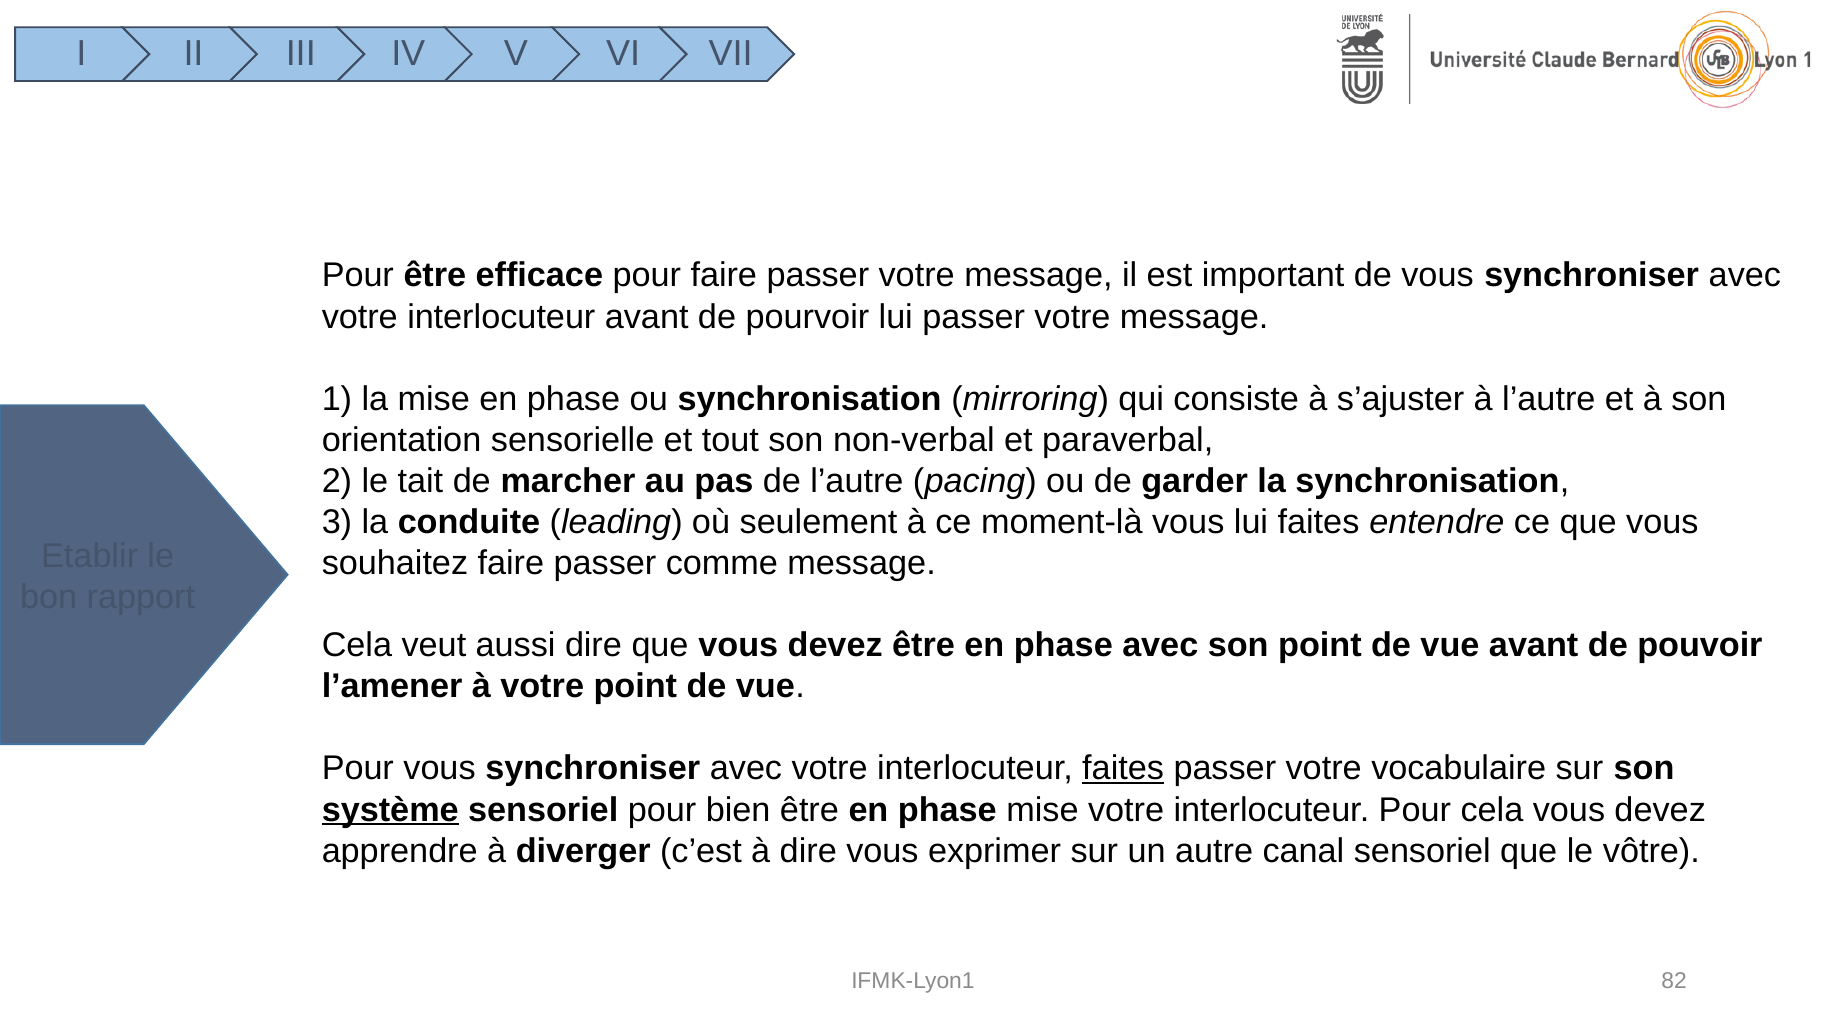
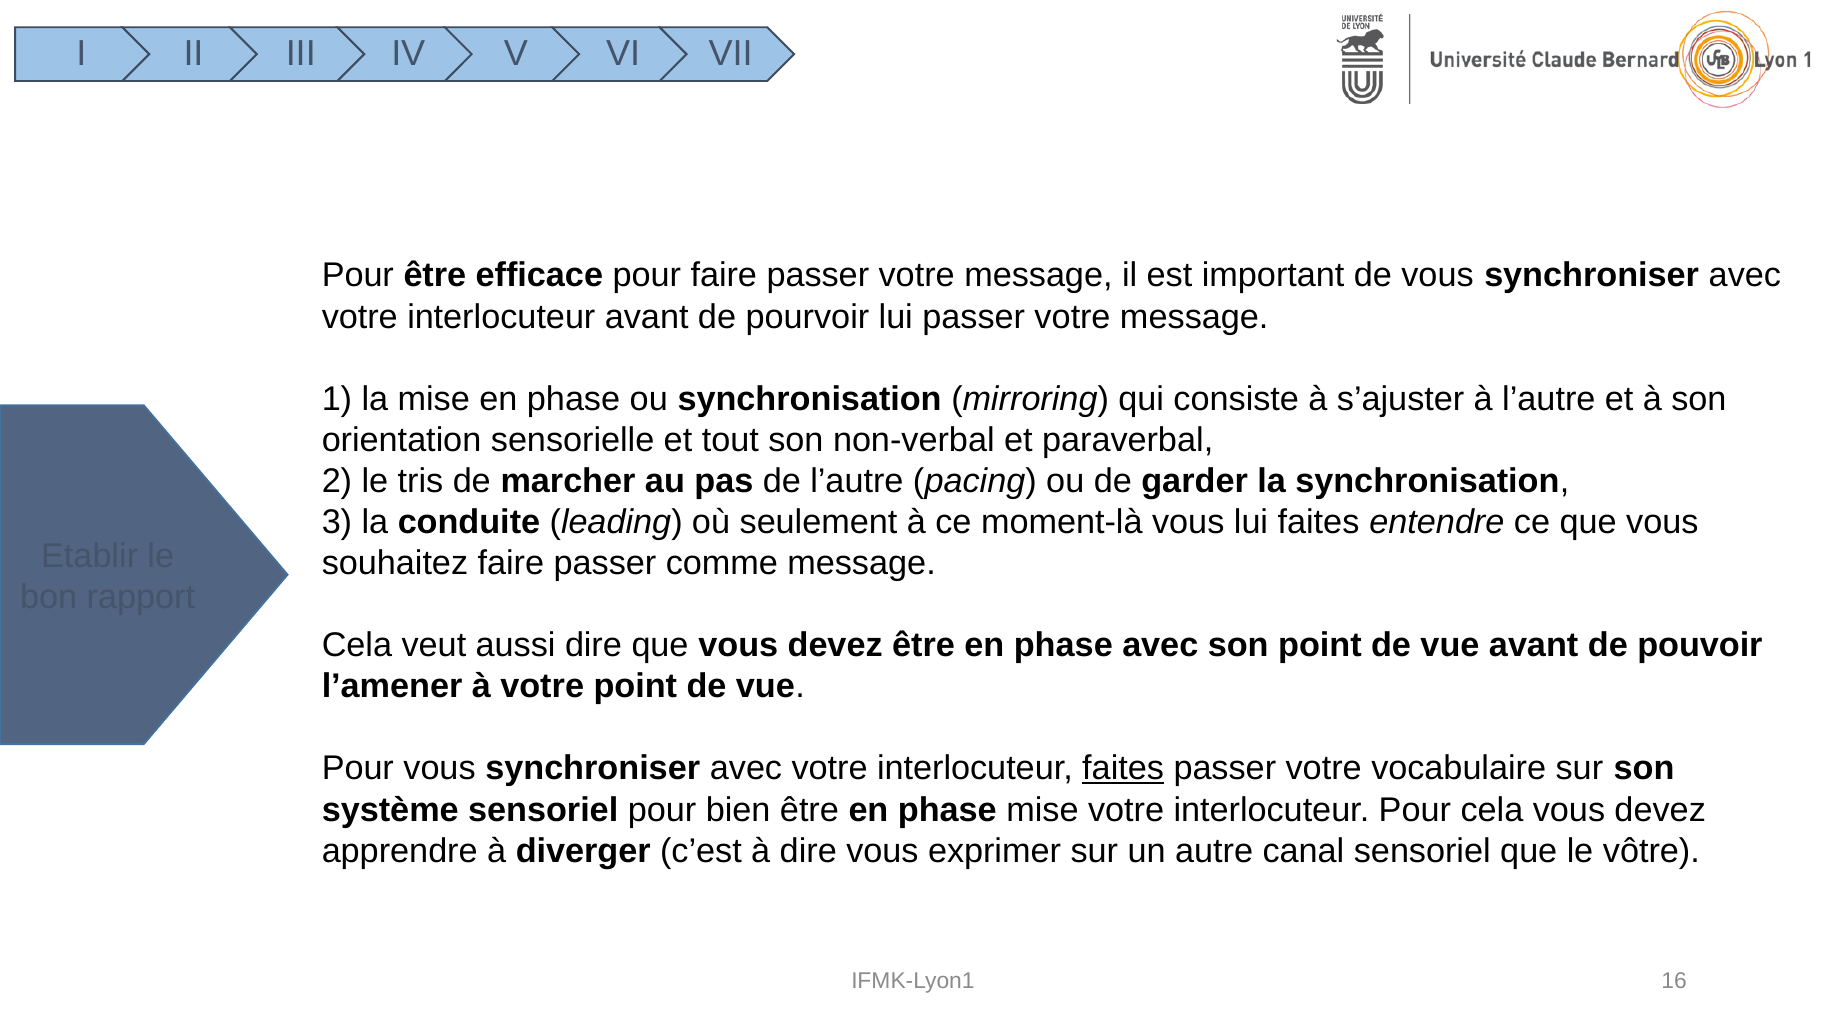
tait: tait -> tris
système underline: present -> none
82: 82 -> 16
